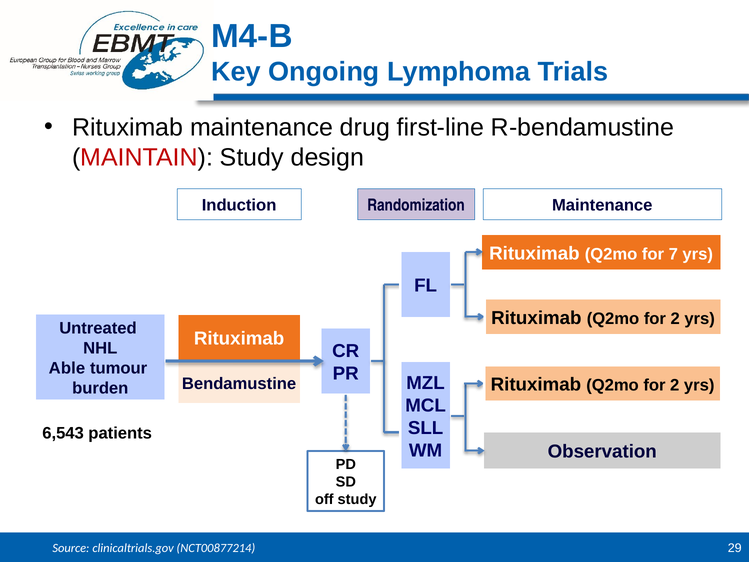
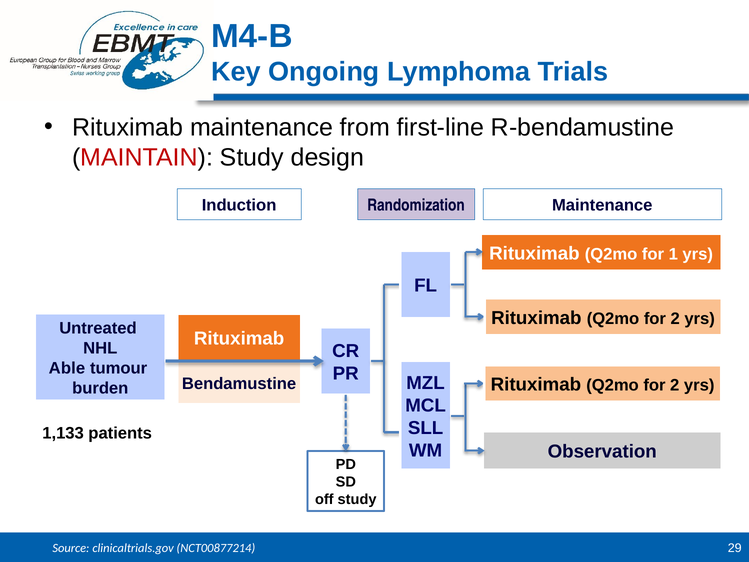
drug: drug -> from
7: 7 -> 1
6,543: 6,543 -> 1,133
